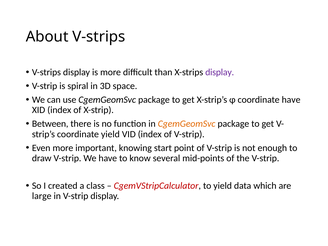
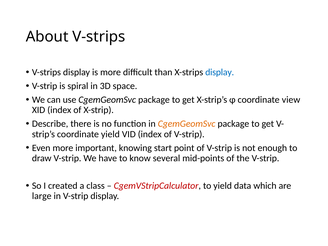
display at (220, 72) colour: purple -> blue
coordinate have: have -> view
Between: Between -> Describe
